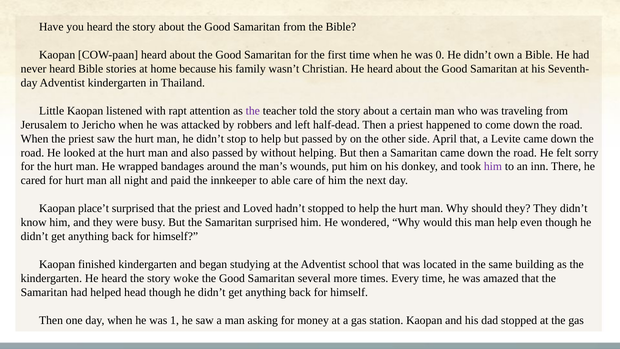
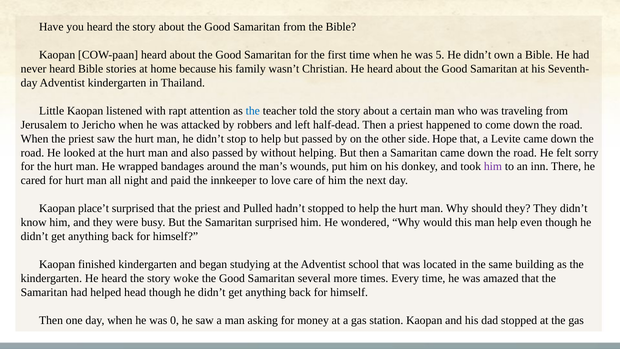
0: 0 -> 5
the at (253, 111) colour: purple -> blue
April: April -> Hope
able: able -> love
Loved: Loved -> Pulled
1: 1 -> 0
